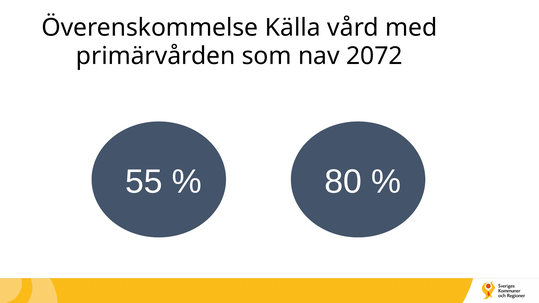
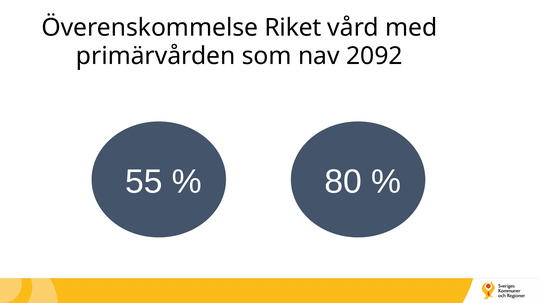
Källa: Källa -> Riket
2072: 2072 -> 2092
